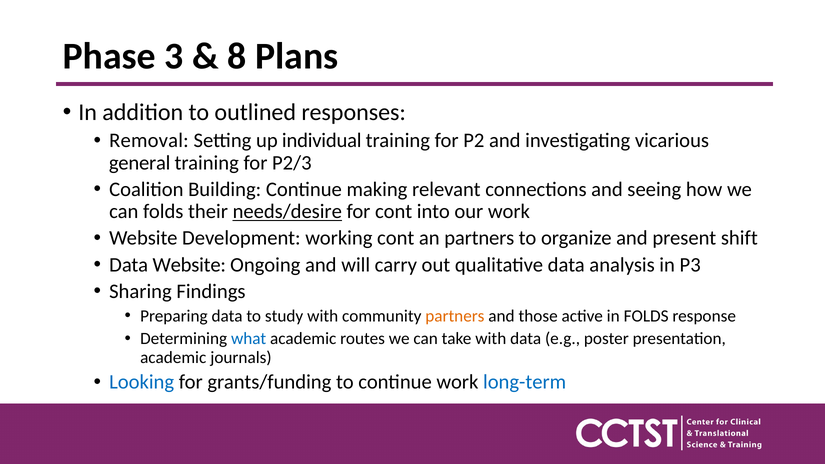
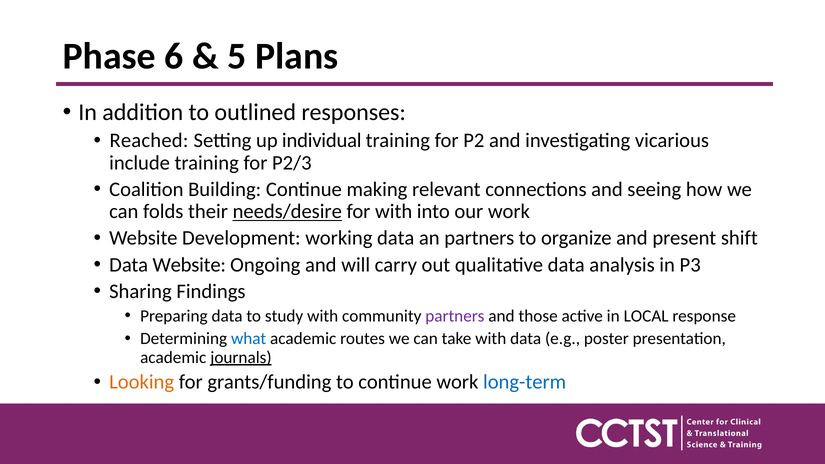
3: 3 -> 6
8: 8 -> 5
Removal: Removal -> Reached
general: general -> include
for cont: cont -> with
working cont: cont -> data
partners at (455, 316) colour: orange -> purple
in FOLDS: FOLDS -> LOCAL
journals underline: none -> present
Looking colour: blue -> orange
